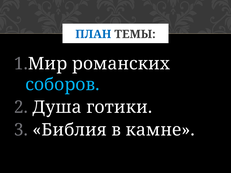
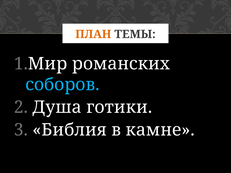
ПЛАН colour: blue -> orange
